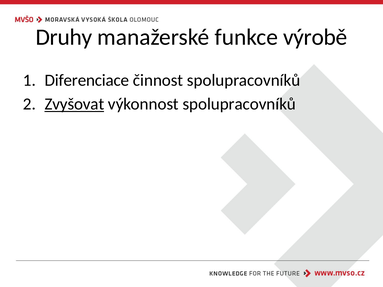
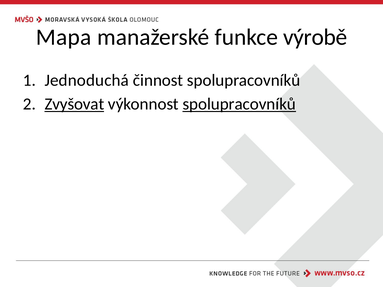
Druhy: Druhy -> Mapa
Diferenciace: Diferenciace -> Jednoduchá
spolupracovníků at (239, 104) underline: none -> present
